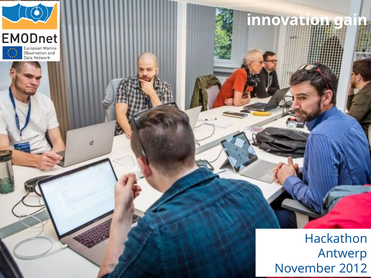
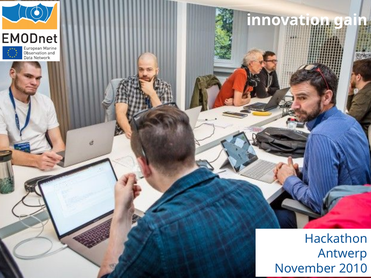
2012: 2012 -> 2010
